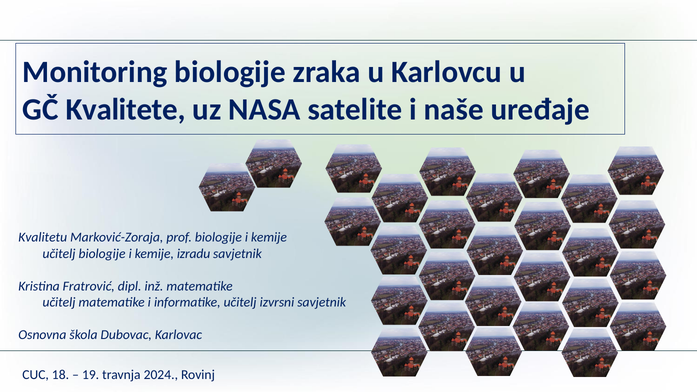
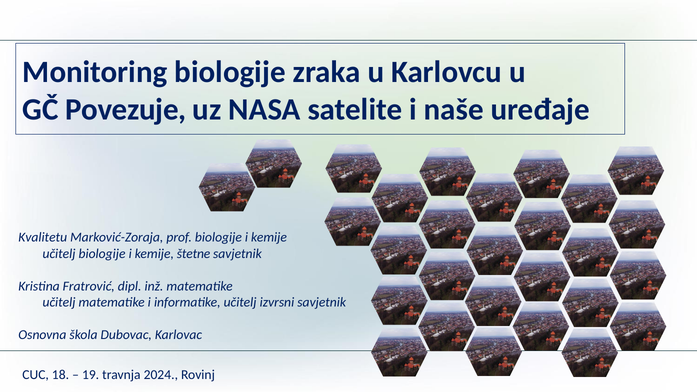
Kvalitete: Kvalitete -> Povezuje
izradu: izradu -> štetne
